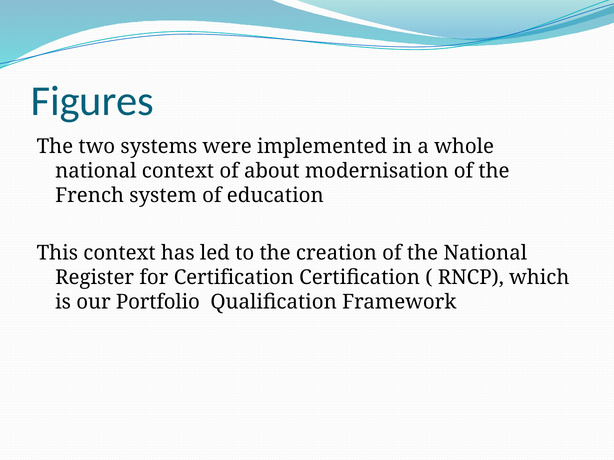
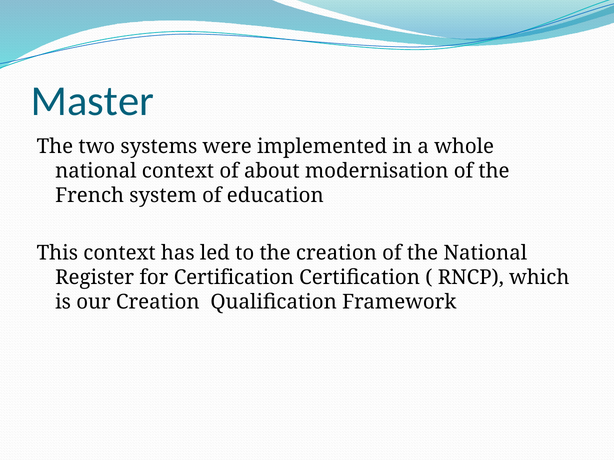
Figures: Figures -> Master
our Portfolio: Portfolio -> Creation
